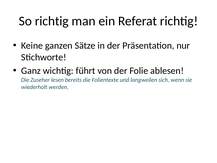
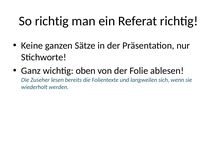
führt: führt -> oben
